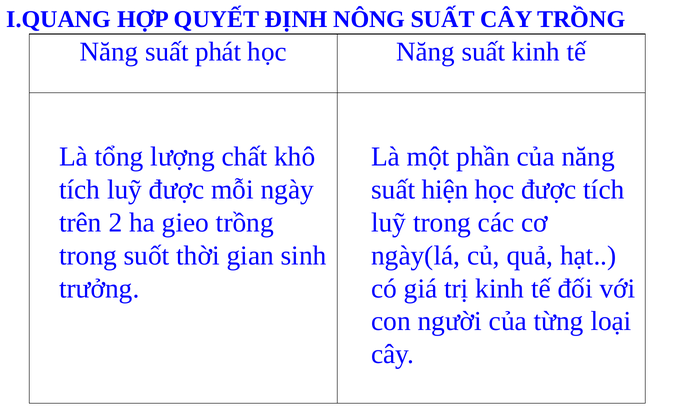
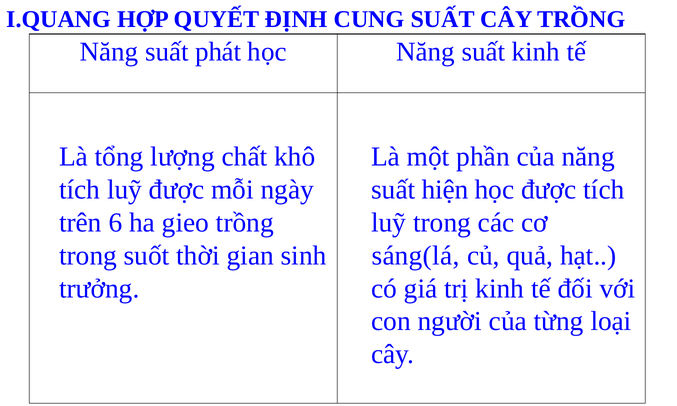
NÔNG: NÔNG -> CUNG
2: 2 -> 6
ngày(lá: ngày(lá -> sáng(lá
